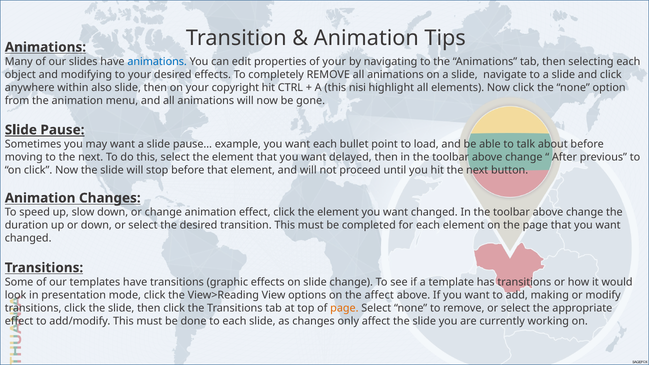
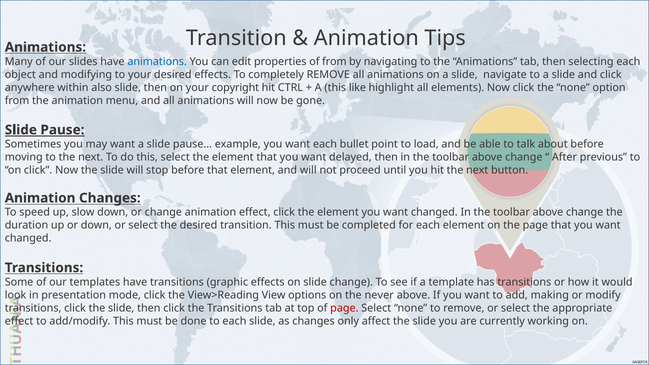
of your: your -> from
nisi: nisi -> like
the affect: affect -> never
page at (344, 308) colour: orange -> red
